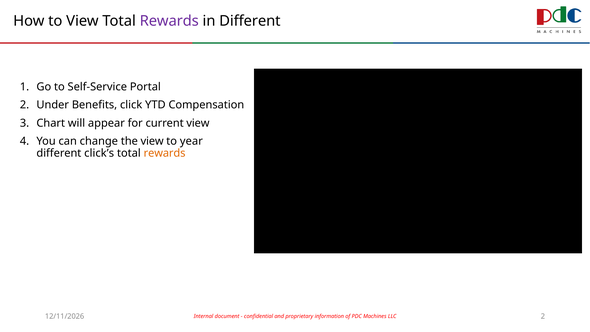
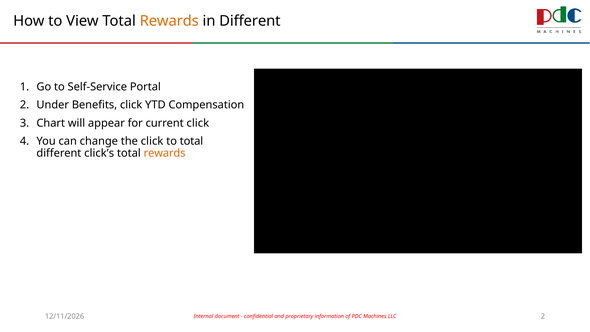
Rewards at (169, 21) colour: purple -> orange
current view: view -> click
the view: view -> click
to year: year -> total
